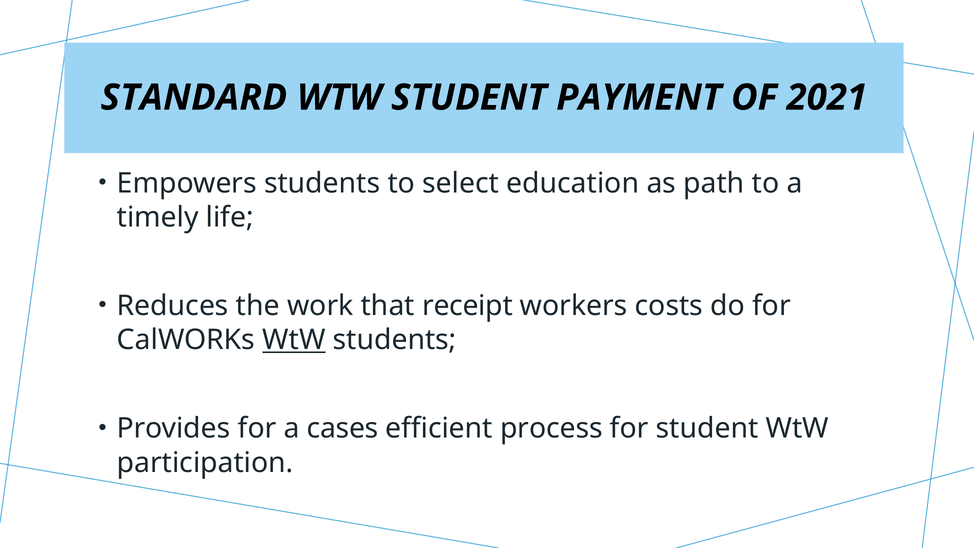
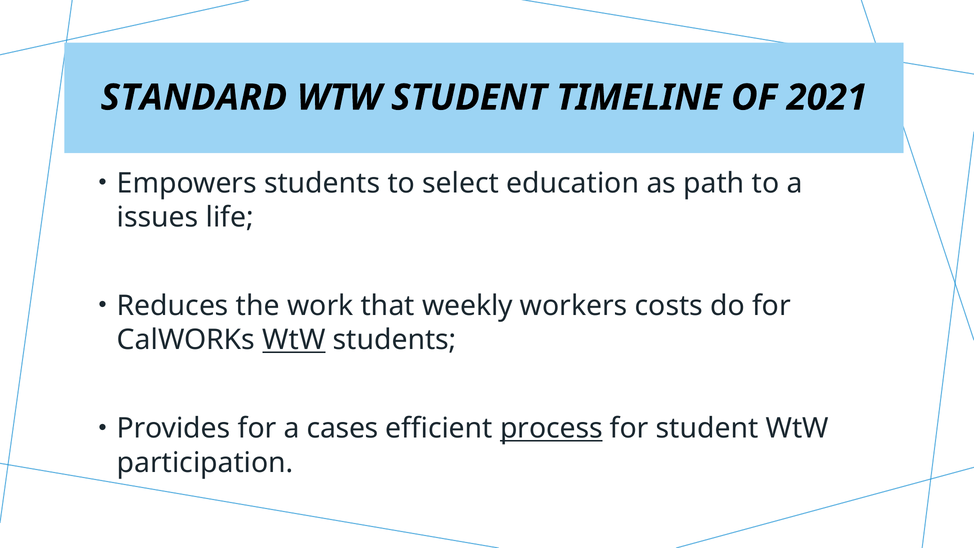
PAYMENT: PAYMENT -> TIMELINE
timely: timely -> issues
receipt: receipt -> weekly
process underline: none -> present
